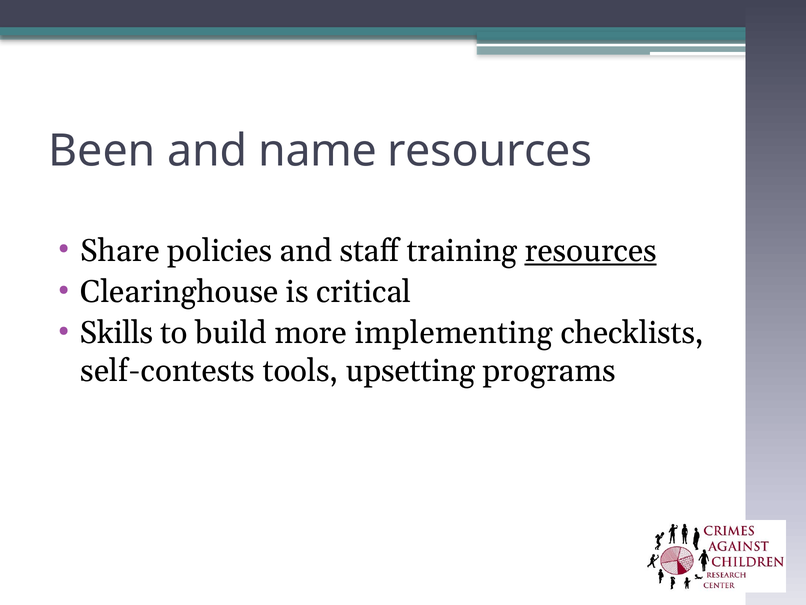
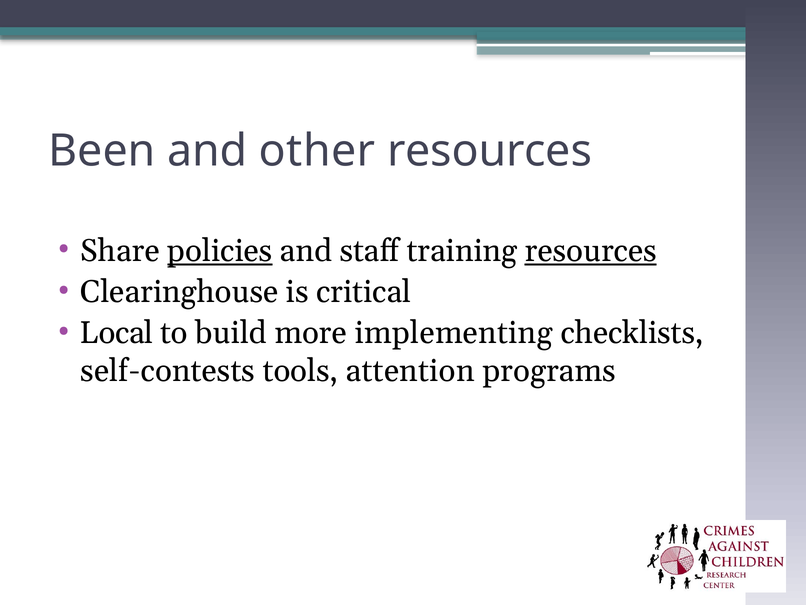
name: name -> other
policies underline: none -> present
Skills: Skills -> Local
upsetting: upsetting -> attention
